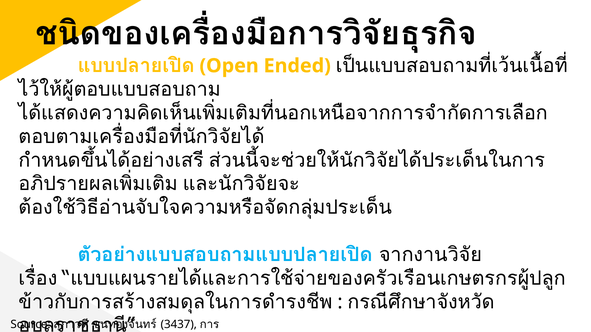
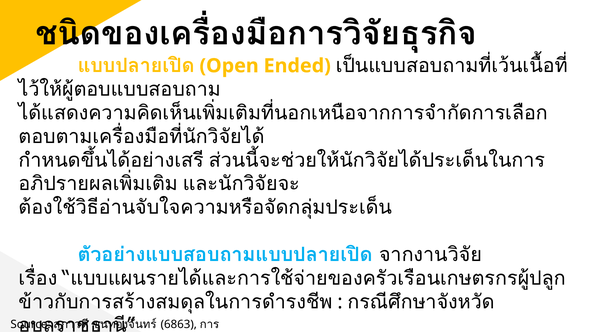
3437: 3437 -> 6863
